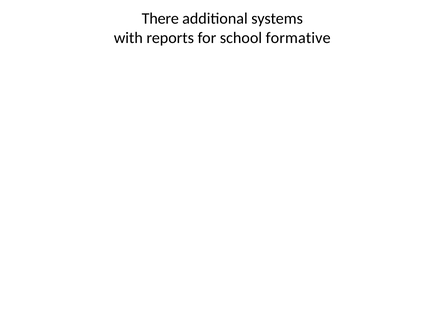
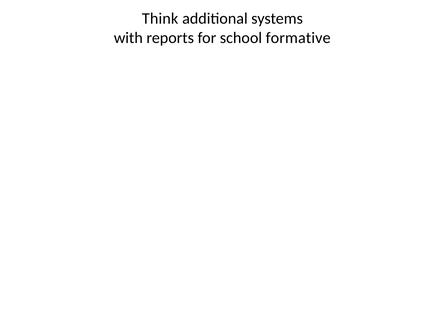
There: There -> Think
